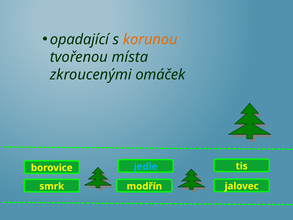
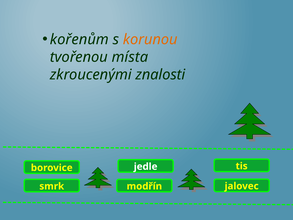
opadající: opadající -> kořenům
omáček: omáček -> znalosti
jedle colour: light blue -> white
